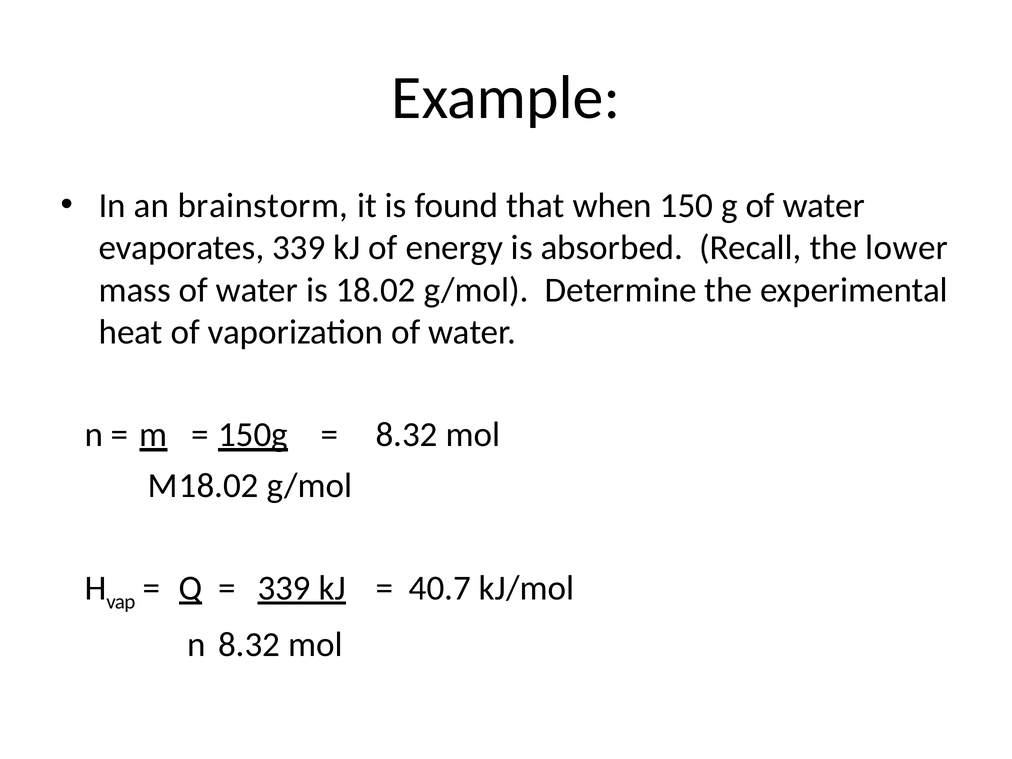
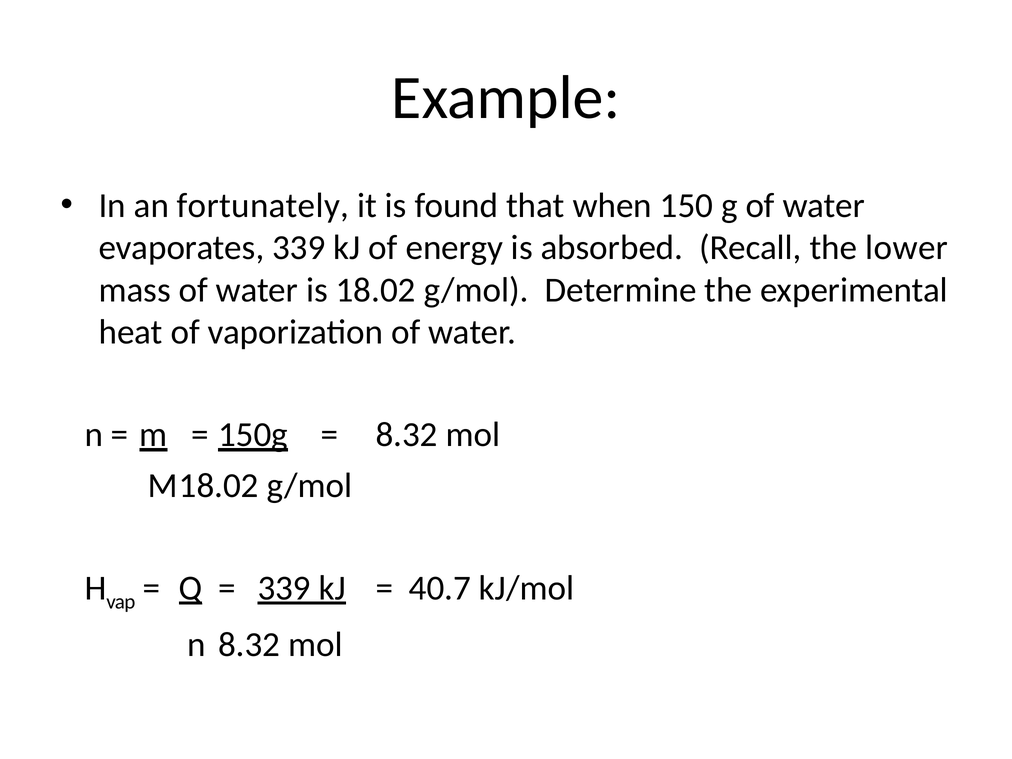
brainstorm: brainstorm -> fortunately
